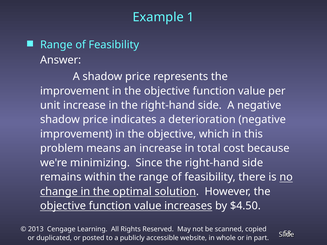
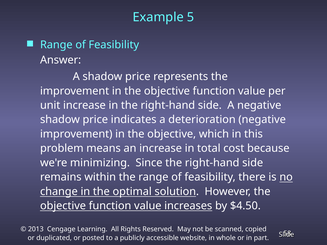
1: 1 -> 5
